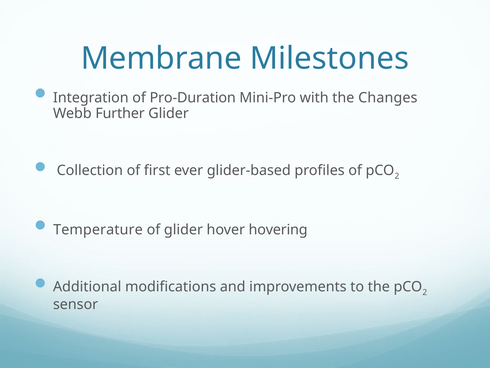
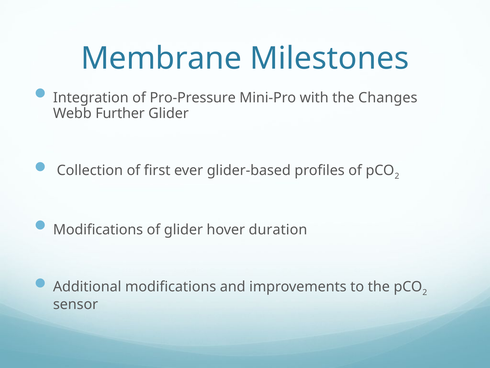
Pro-Duration: Pro-Duration -> Pro-Pressure
Temperature at (98, 229): Temperature -> Modifications
hovering: hovering -> duration
